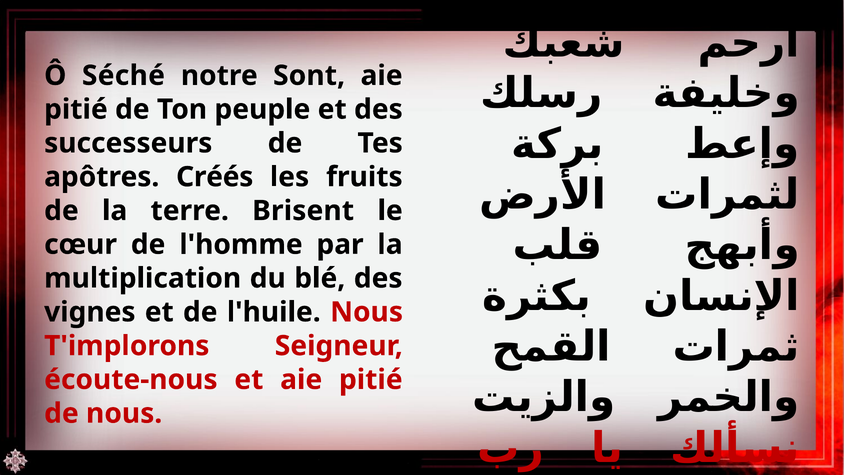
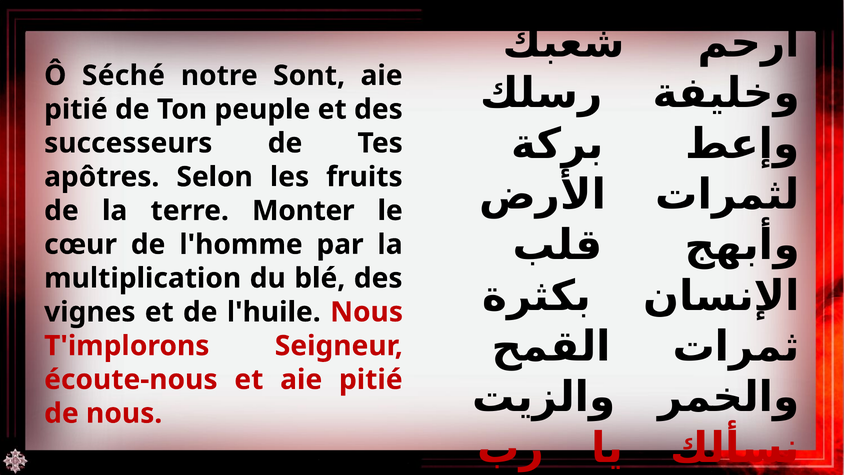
Créés: Créés -> Selon
Brisent: Brisent -> Monter
